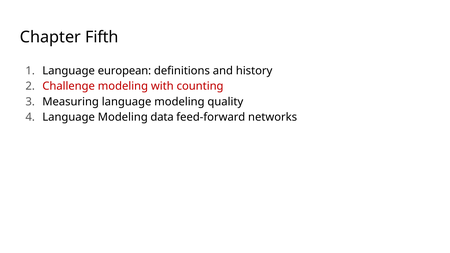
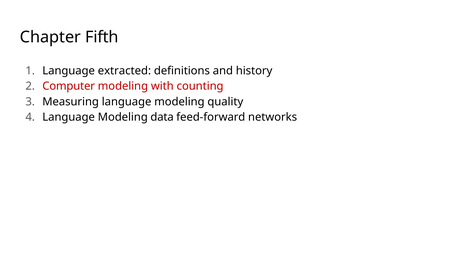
european: european -> extracted
Challenge: Challenge -> Computer
